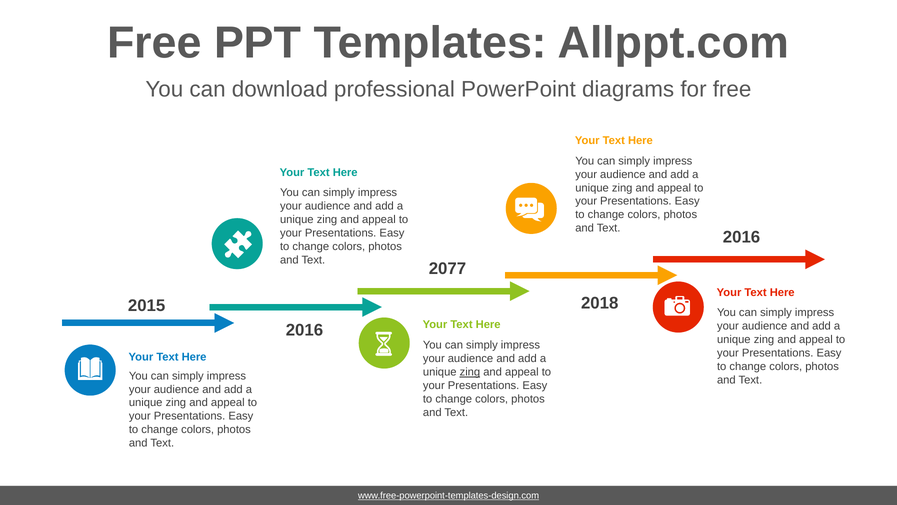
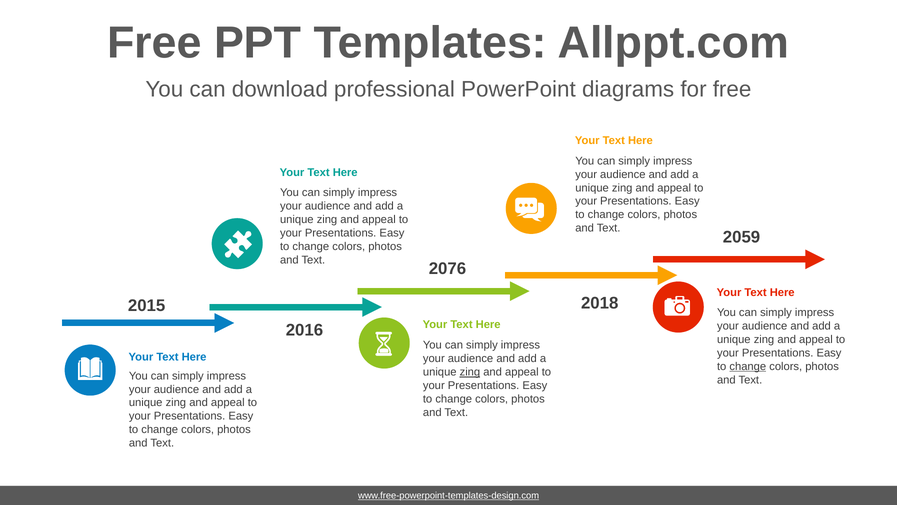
2016 at (742, 237): 2016 -> 2059
2077: 2077 -> 2076
change at (748, 366) underline: none -> present
